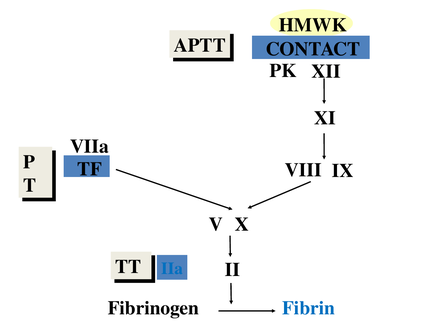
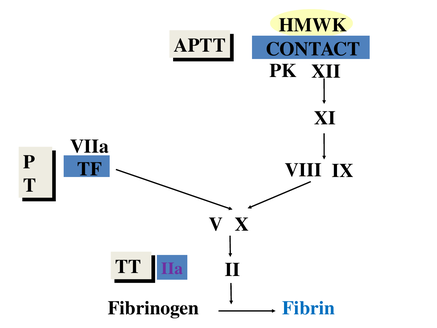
IIa colour: blue -> purple
